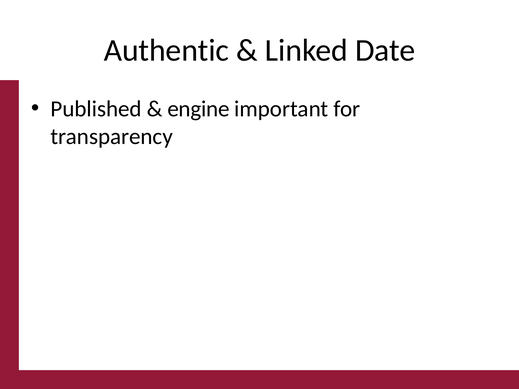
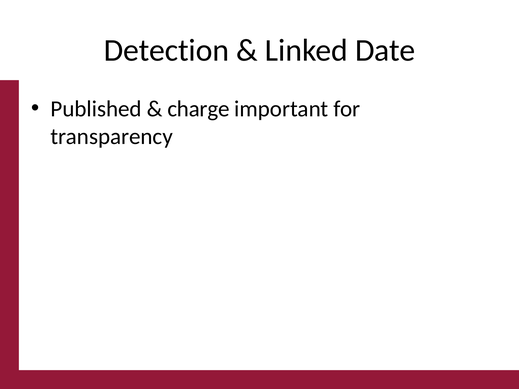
Authentic: Authentic -> Detection
engine: engine -> charge
